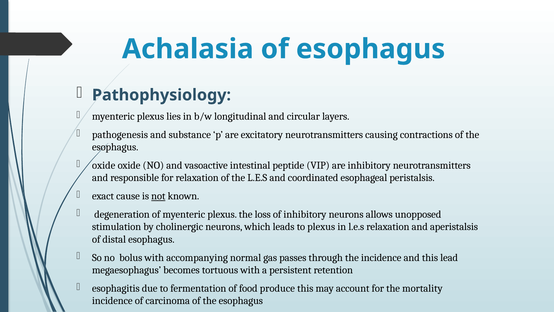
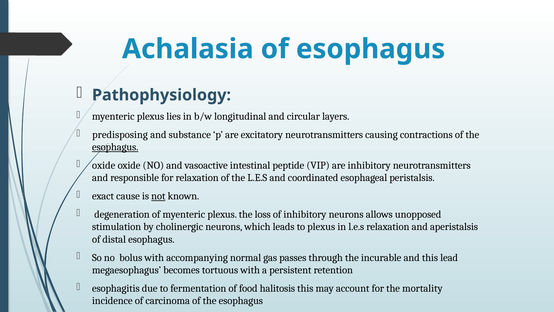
pathogenesis: pathogenesis -> predisposing
esophagus at (115, 147) underline: none -> present
the incidence: incidence -> incurable
produce: produce -> halitosis
